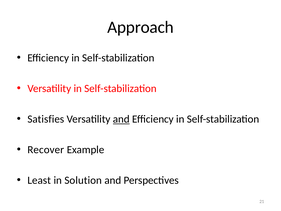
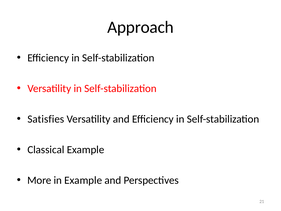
and at (121, 119) underline: present -> none
Recover: Recover -> Classical
Least: Least -> More
in Solution: Solution -> Example
